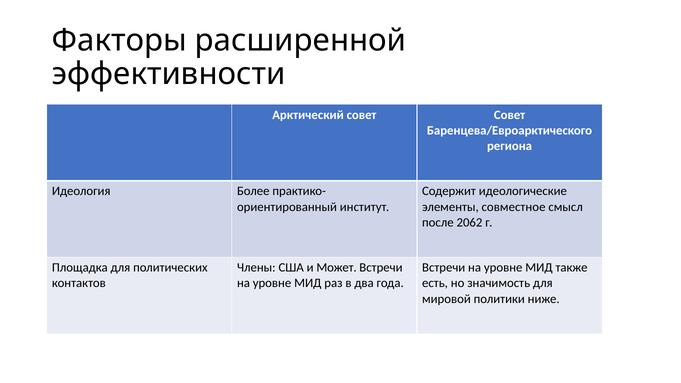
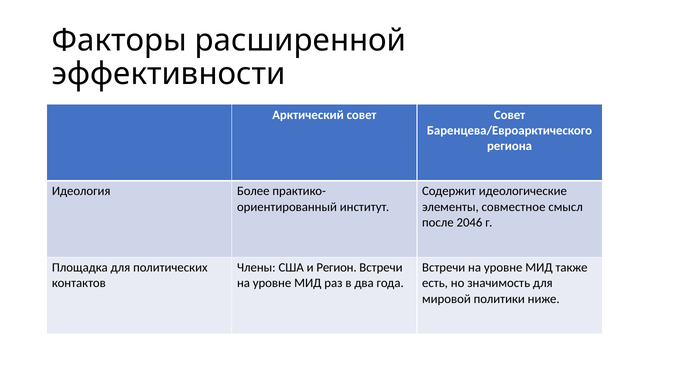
2062: 2062 -> 2046
Может: Может -> Регион
